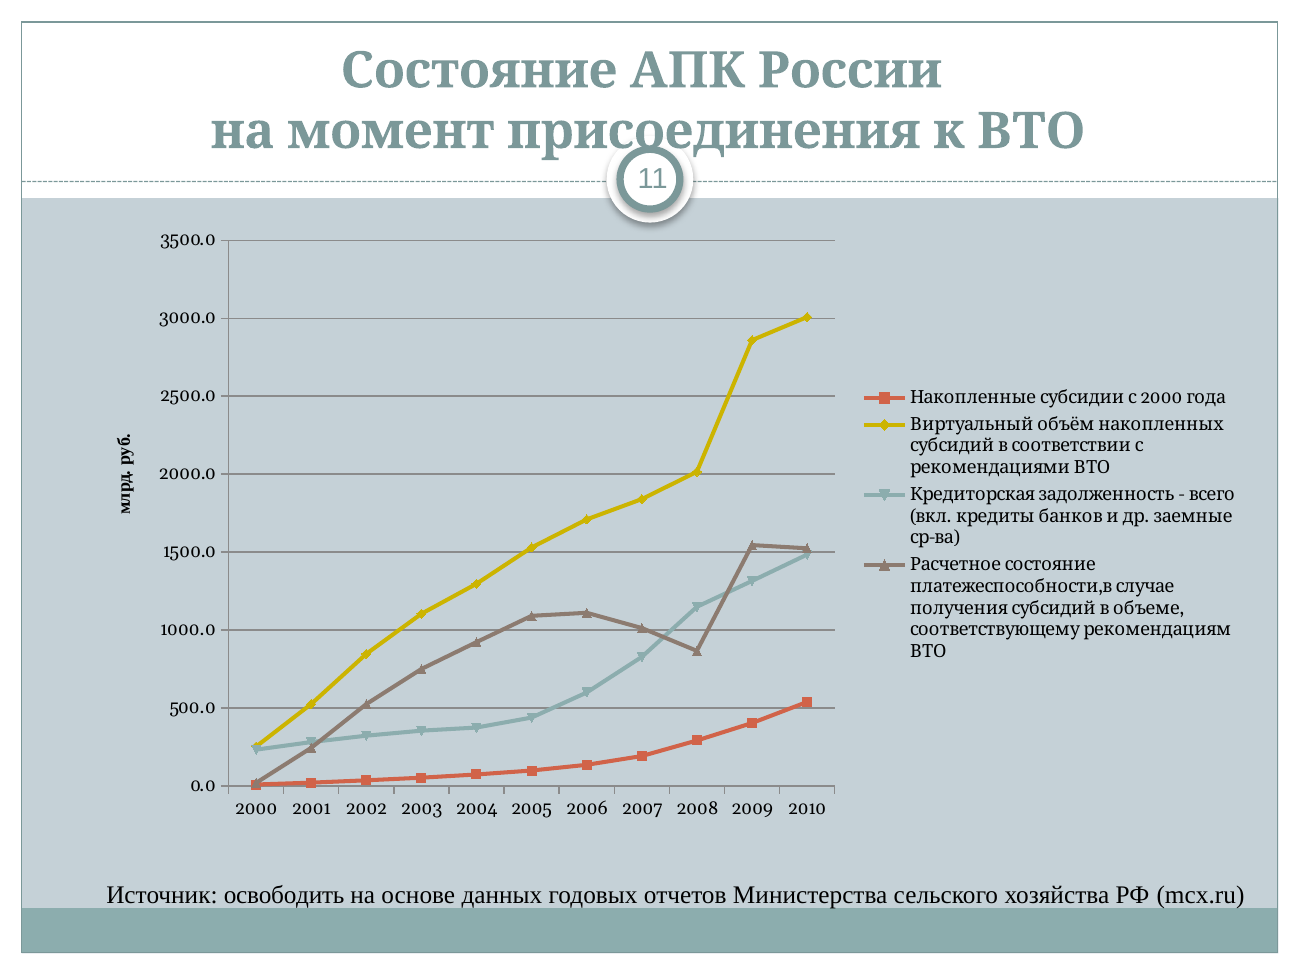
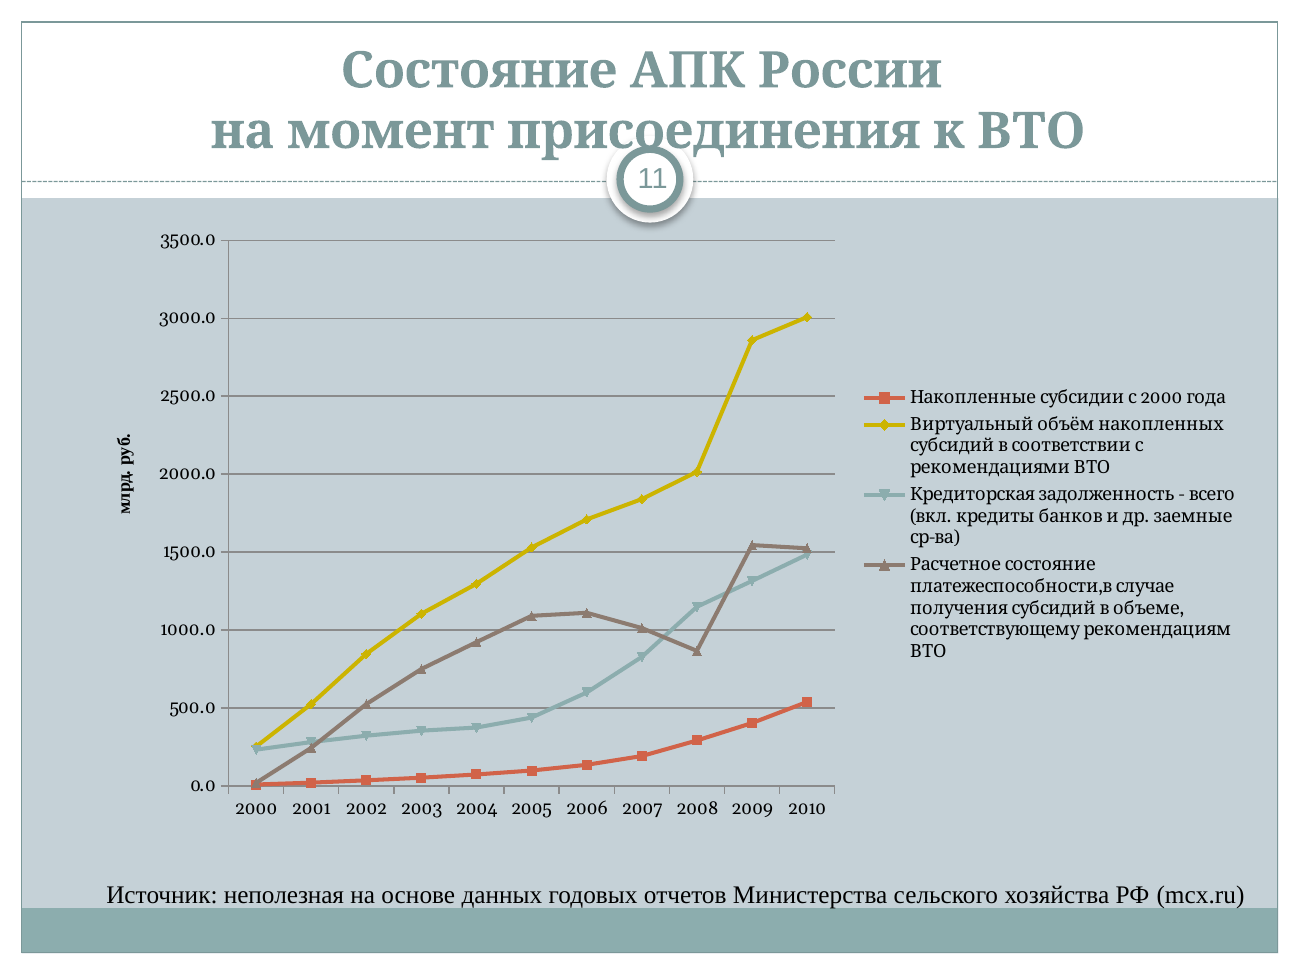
освободить: освободить -> неполезная
